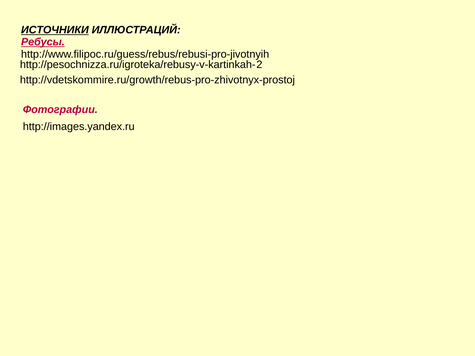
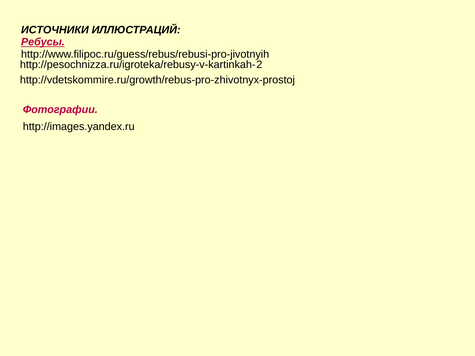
ИСТОЧНИКИ underline: present -> none
